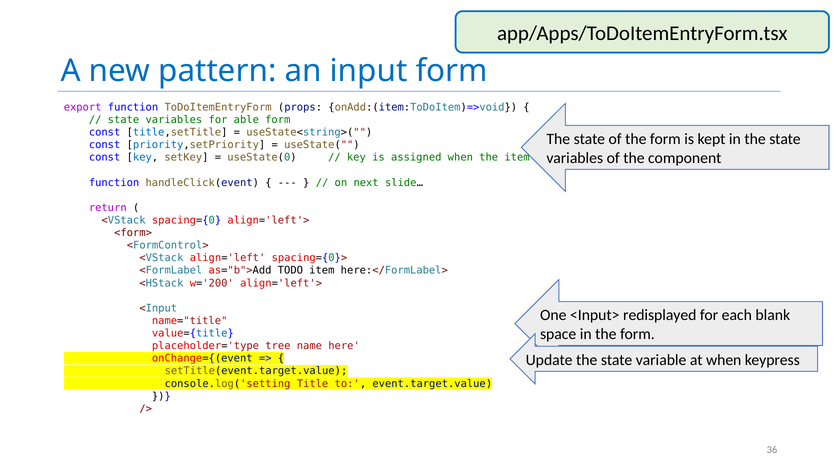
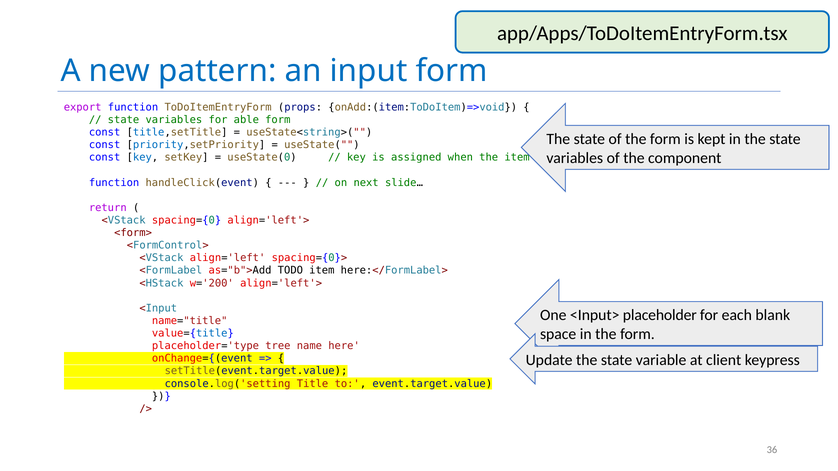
redisplayed: redisplayed -> placeholder
at when: when -> client
